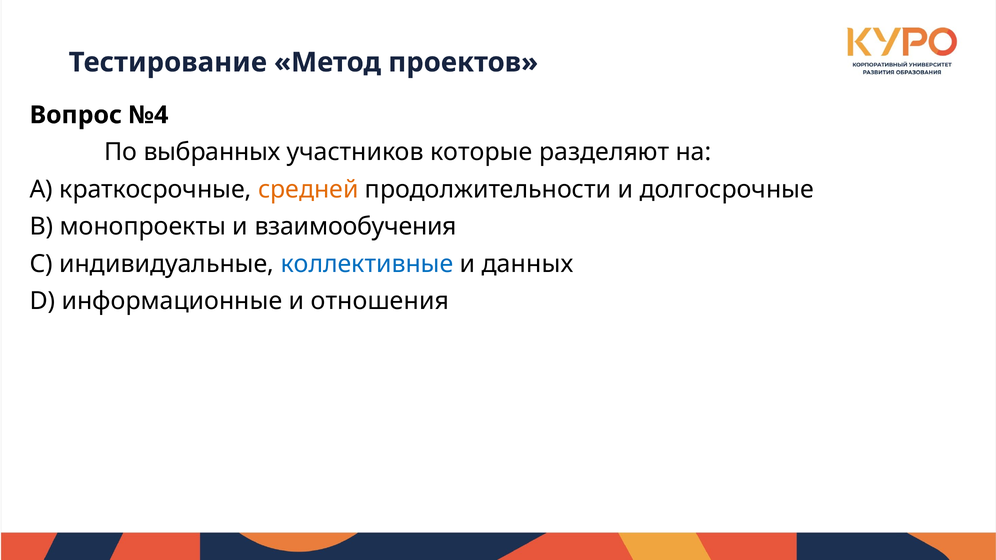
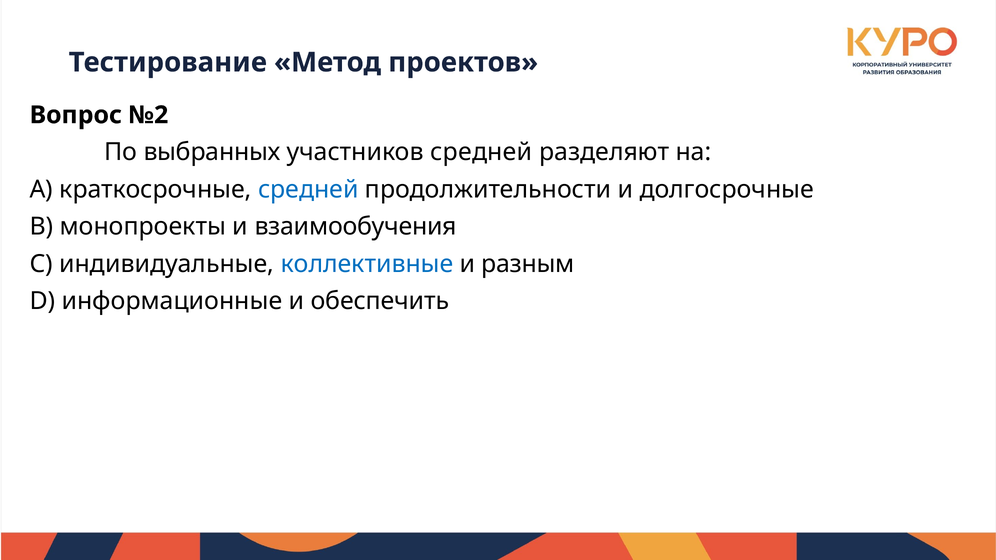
№4: №4 -> №2
участников которые: которые -> средней
средней at (308, 190) colour: orange -> blue
данных: данных -> разным
отношения: отношения -> обеспечить
